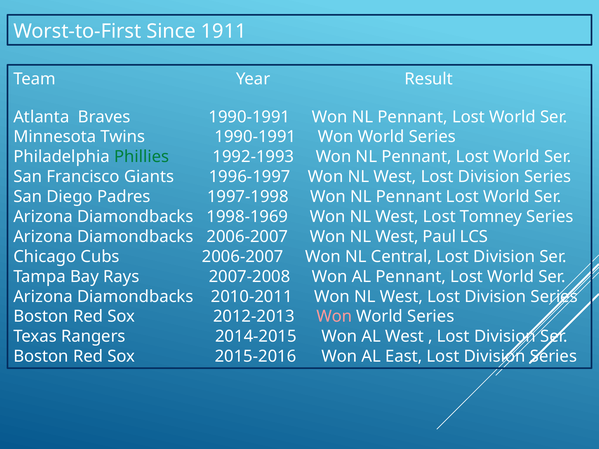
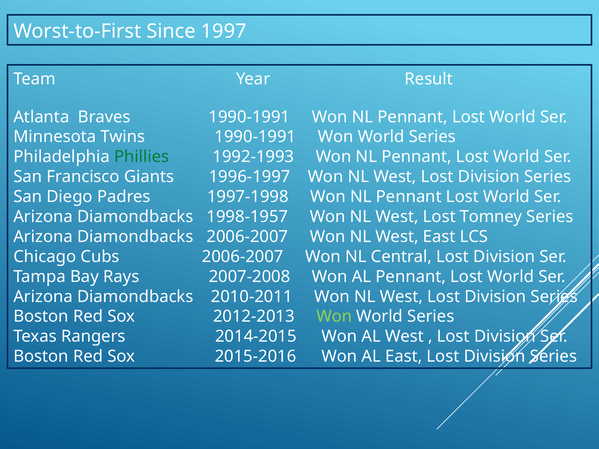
1911: 1911 -> 1997
1998-1969: 1998-1969 -> 1998-1957
West Paul: Paul -> East
Won at (334, 317) colour: pink -> light green
